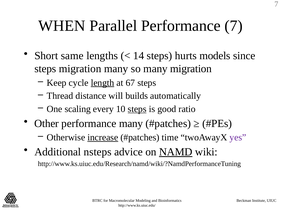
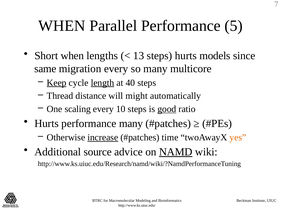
Performance 7: 7 -> 5
Short same: same -> when
14: 14 -> 13
steps at (45, 69): steps -> same
migration many: many -> every
many migration: migration -> multicore
Keep underline: none -> present
67: 67 -> 40
builds: builds -> might
steps at (137, 109) underline: present -> none
good underline: none -> present
Other at (47, 123): Other -> Hurts
yes colour: purple -> orange
nsteps: nsteps -> source
